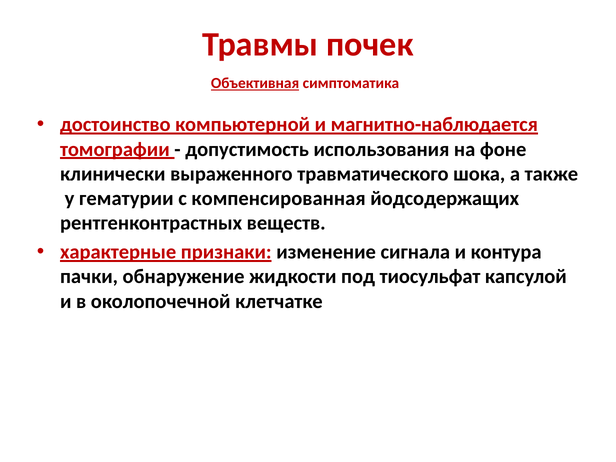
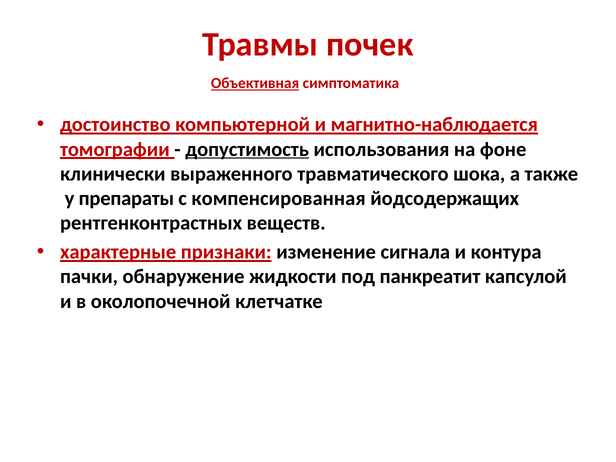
допустимость underline: none -> present
гематурии: гематурии -> препараты
тиосульфат: тиосульфат -> панкреатит
